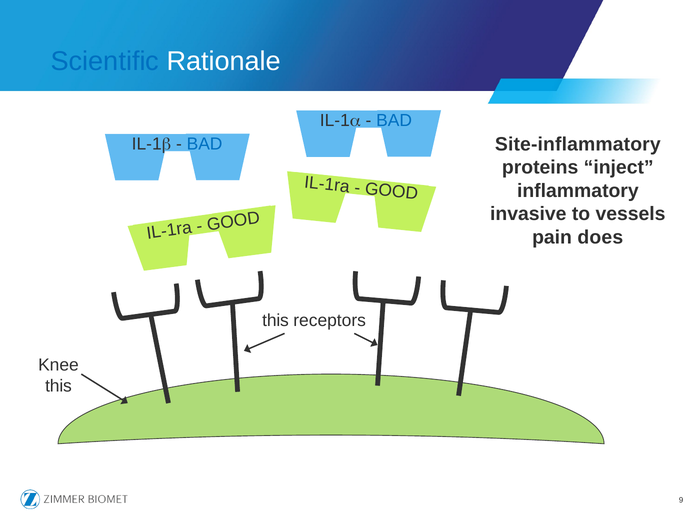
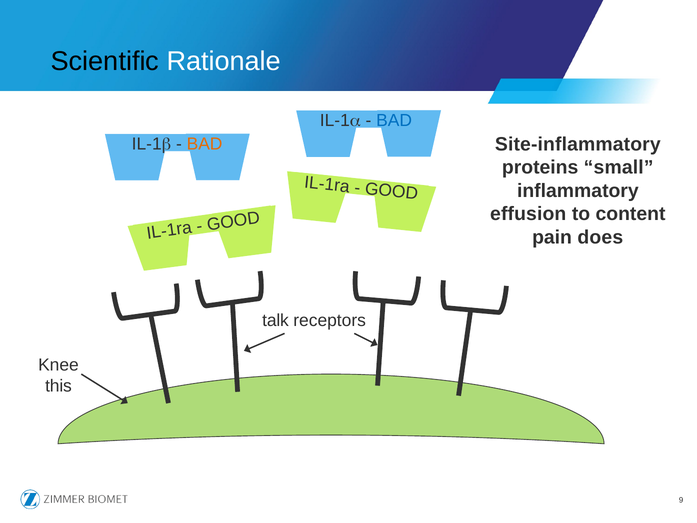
Scientific colour: blue -> black
BAD at (205, 144) colour: blue -> orange
inject: inject -> small
invasive: invasive -> effusion
vessels: vessels -> content
this at (276, 320): this -> talk
